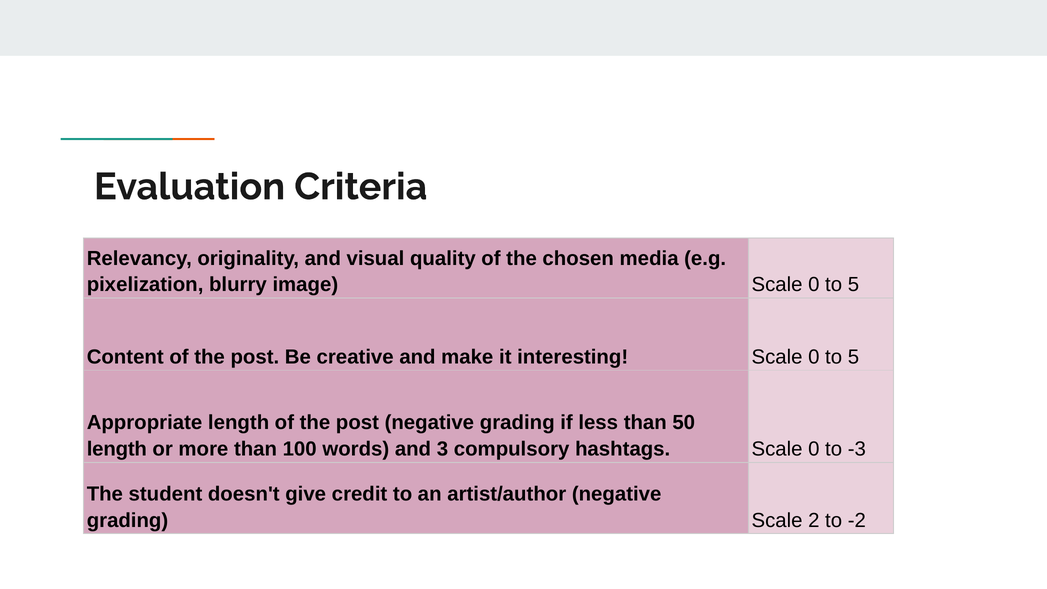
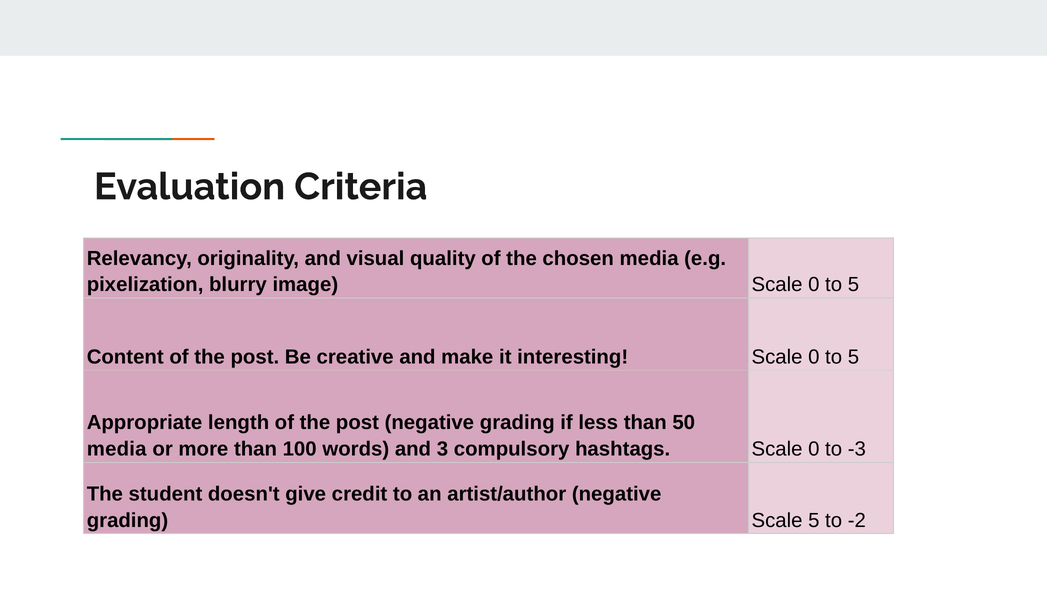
length at (117, 449): length -> media
Scale 2: 2 -> 5
